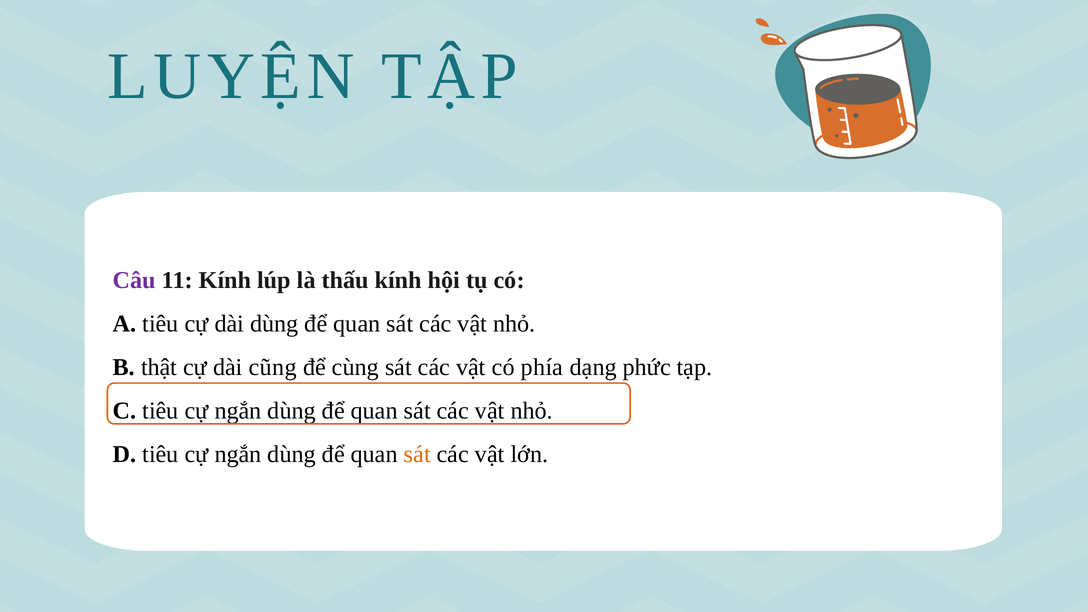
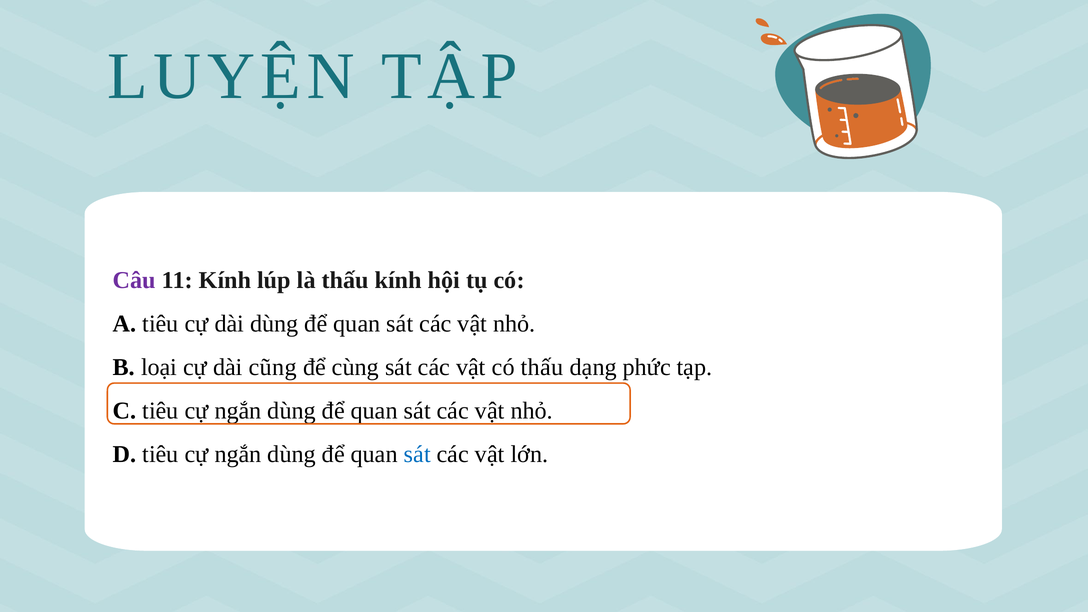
thật: thật -> loại
có phía: phía -> thấu
sát at (417, 454) colour: orange -> blue
